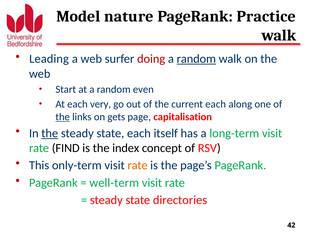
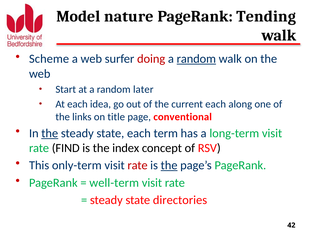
Practice: Practice -> Tending
Leading: Leading -> Scheme
even: even -> later
very: very -> idea
the at (63, 117) underline: present -> none
gets: gets -> title
capitalisation: capitalisation -> conventional
itself: itself -> term
rate at (138, 166) colour: orange -> red
the at (169, 166) underline: none -> present
